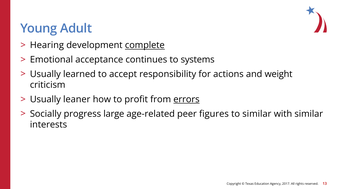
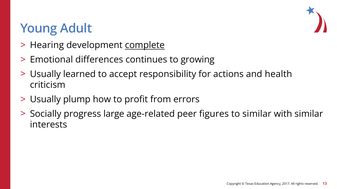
acceptance: acceptance -> differences
systems: systems -> growing
weight: weight -> health
leaner: leaner -> plump
errors underline: present -> none
